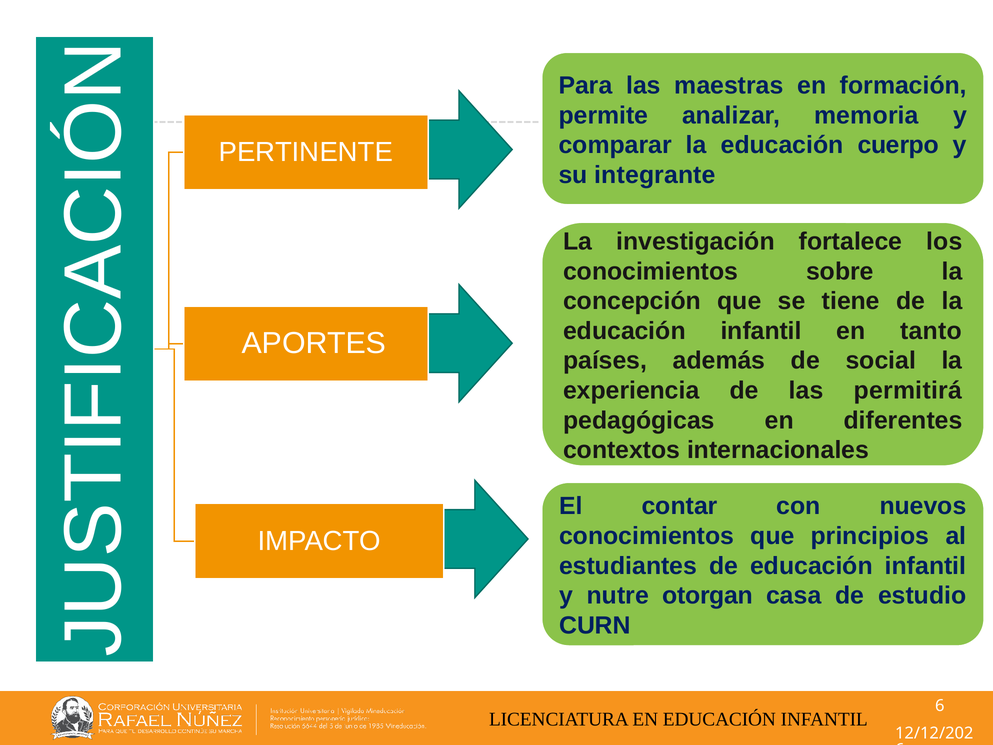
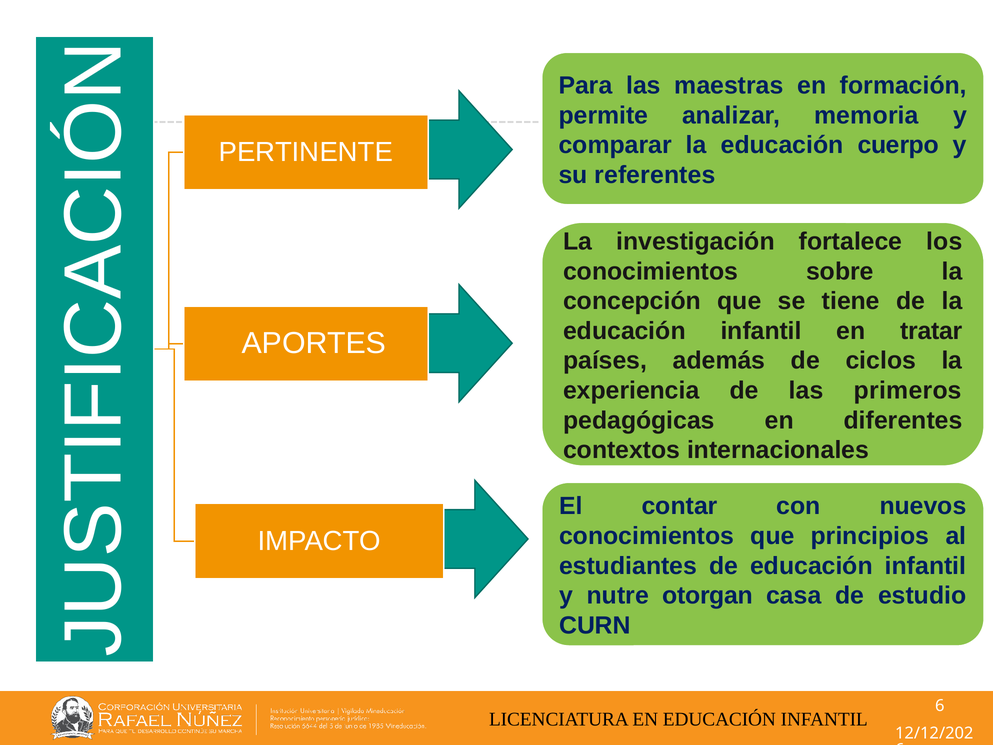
integrante: integrante -> referentes
tanto: tanto -> tratar
social: social -> ciclos
permitirá: permitirá -> primeros
